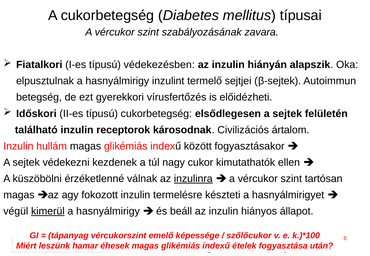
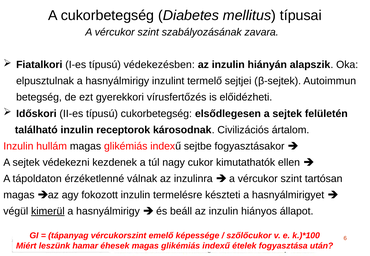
között: között -> sejtbe
küszöbölni: küszöbölni -> tápoldaton
inzulinra underline: present -> none
